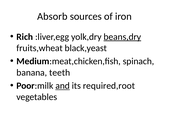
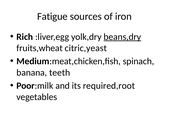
Absorb: Absorb -> Fatigue
black,yeast: black,yeast -> citric,yeast
and underline: present -> none
